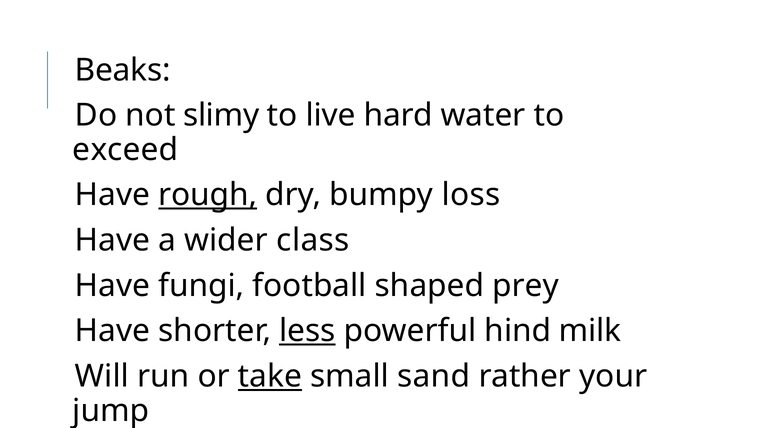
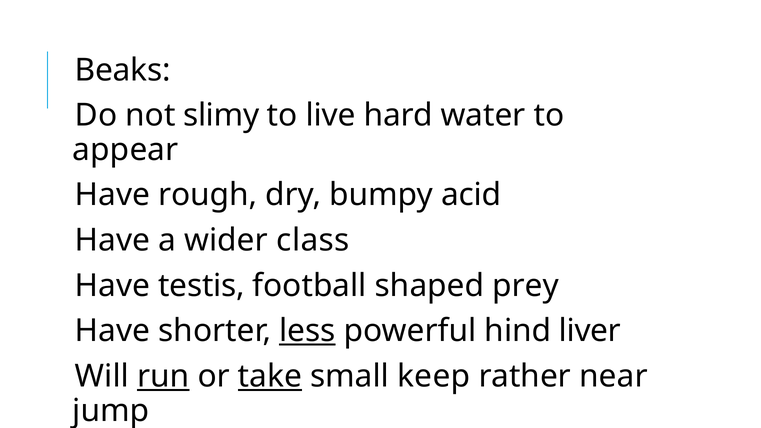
exceed: exceed -> appear
rough underline: present -> none
loss: loss -> acid
fungi: fungi -> testis
milk: milk -> liver
run underline: none -> present
sand: sand -> keep
your: your -> near
